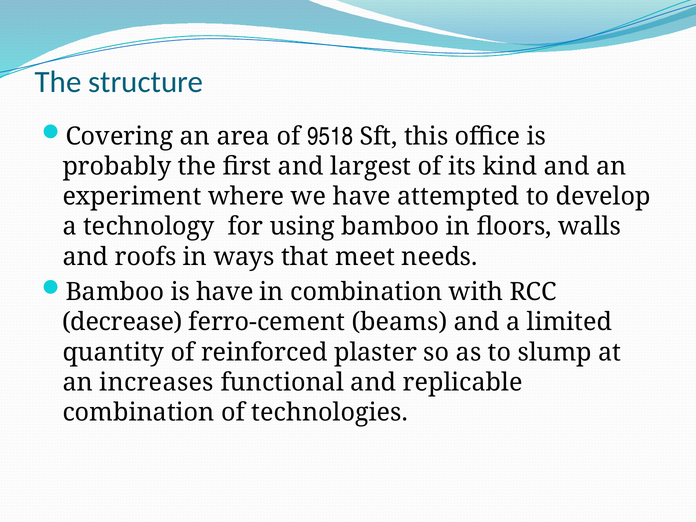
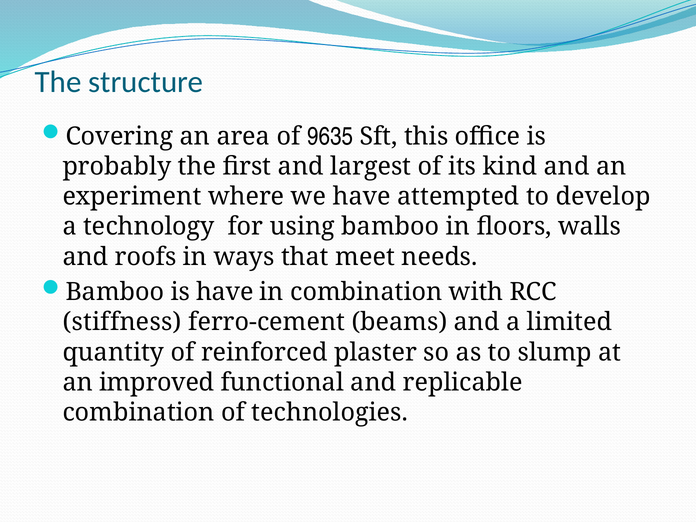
9518: 9518 -> 9635
decrease: decrease -> stiffness
increases: increases -> improved
